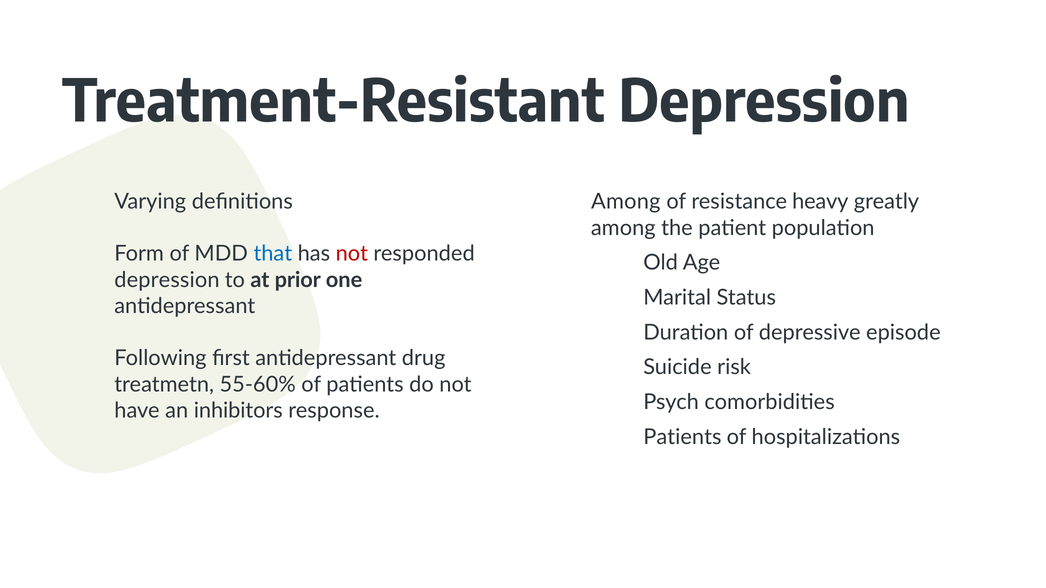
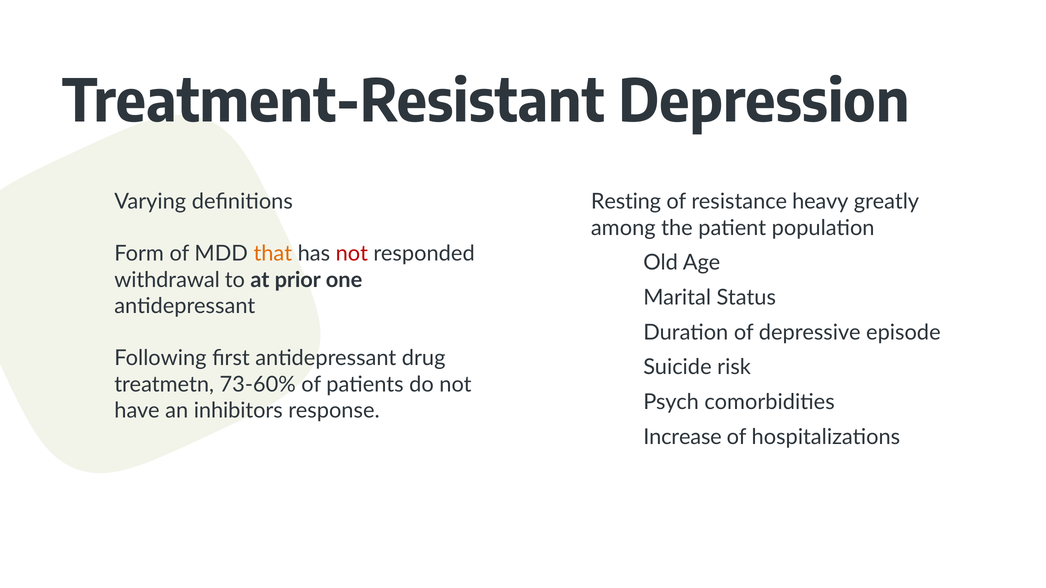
Among at (626, 202): Among -> Resting
that colour: blue -> orange
depression at (167, 280): depression -> withdrawal
55-60%: 55-60% -> 73-60%
Patients at (682, 437): Patients -> Increase
